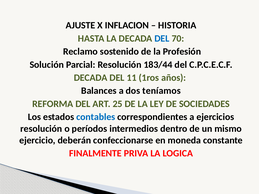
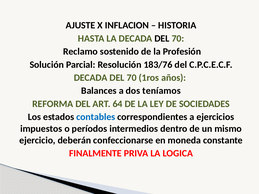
DEL at (162, 38) colour: blue -> black
183/44: 183/44 -> 183/76
11 at (132, 78): 11 -> 70
25: 25 -> 64
resolución at (41, 129): resolución -> impuestos
